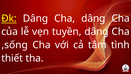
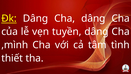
,sống: ,sống -> ,mình
